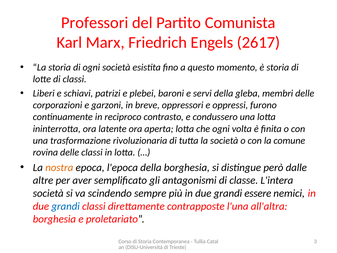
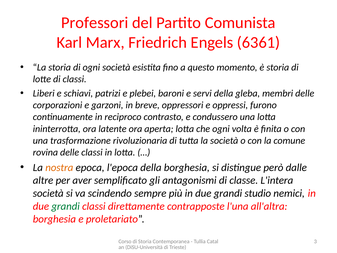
2617: 2617 -> 6361
essere: essere -> studio
grandi at (66, 206) colour: blue -> green
